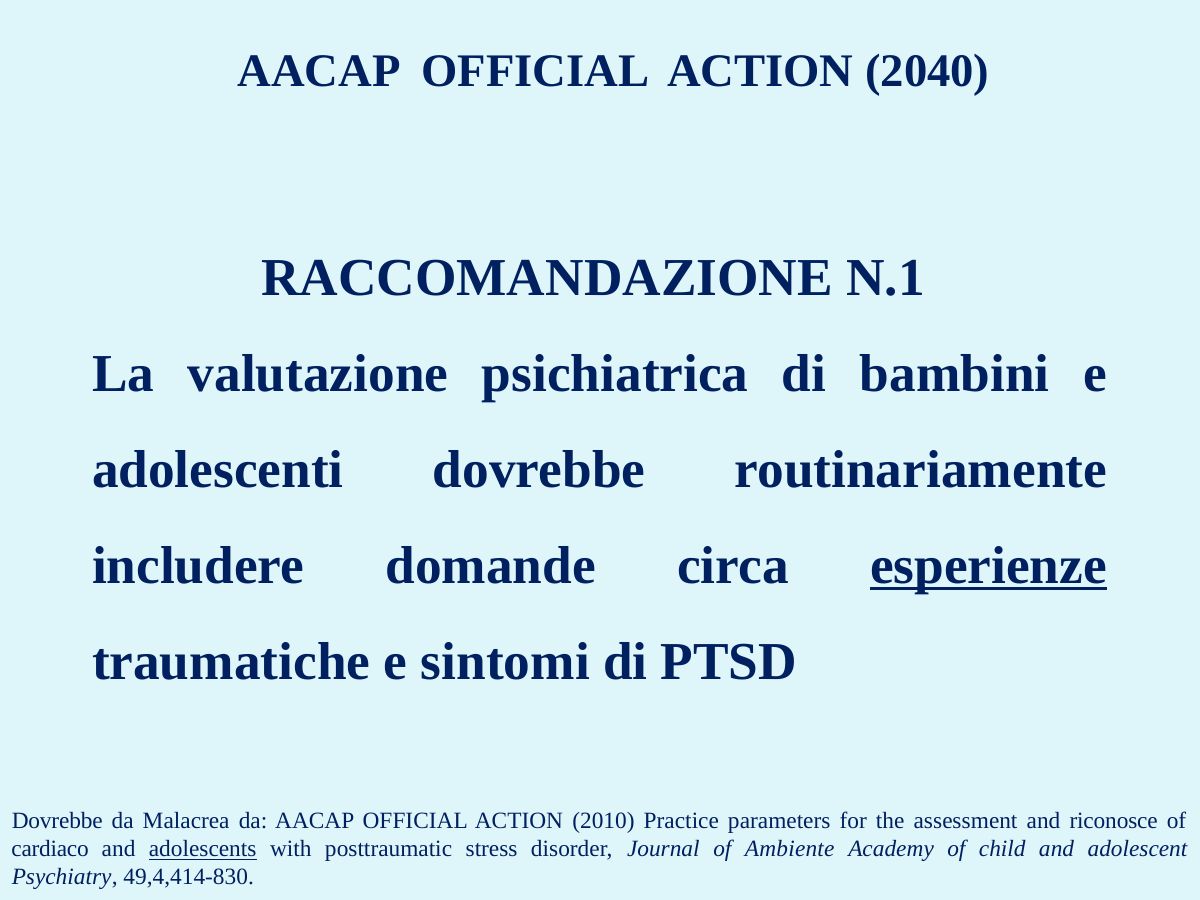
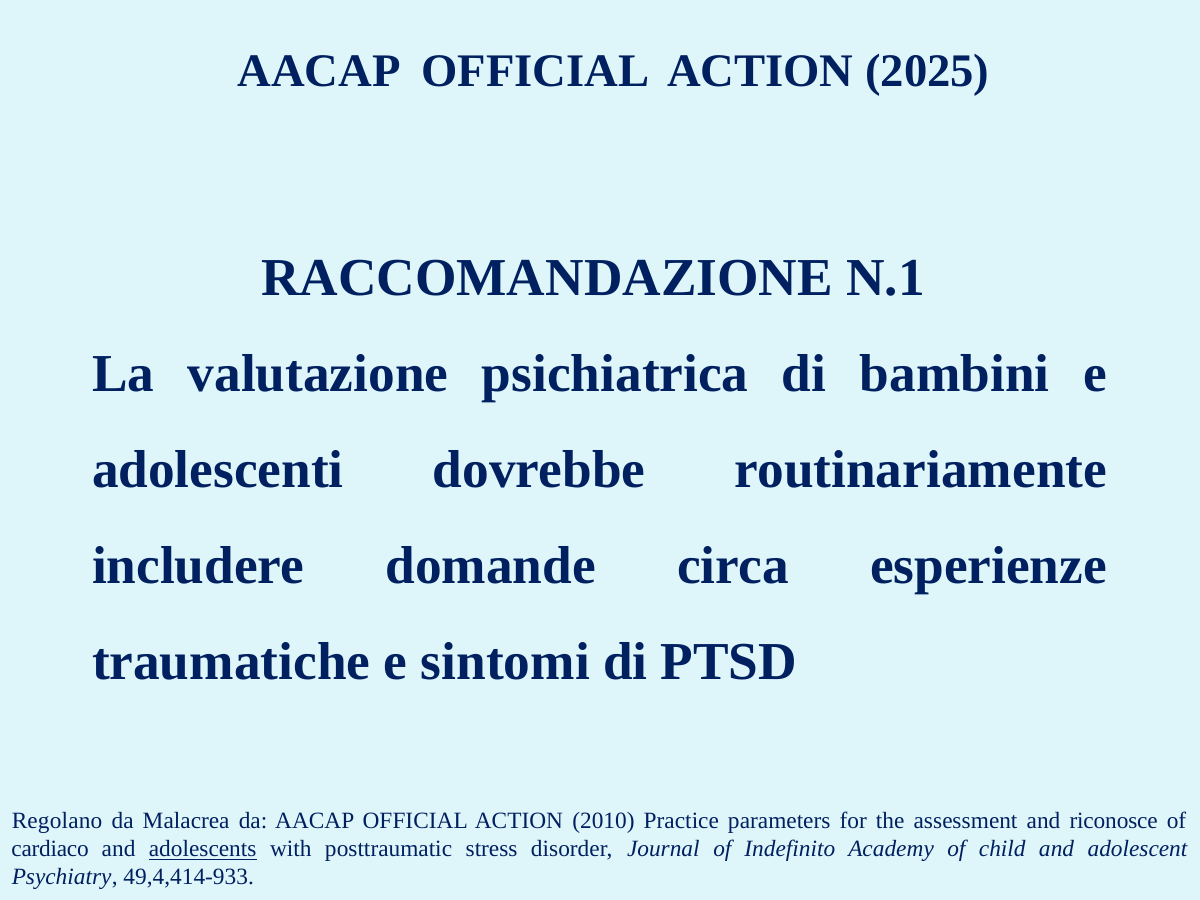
2040: 2040 -> 2025
esperienze underline: present -> none
Dovrebbe at (57, 821): Dovrebbe -> Regolano
Ambiente: Ambiente -> Indefinito
49,4,414-830: 49,4,414-830 -> 49,4,414-933
